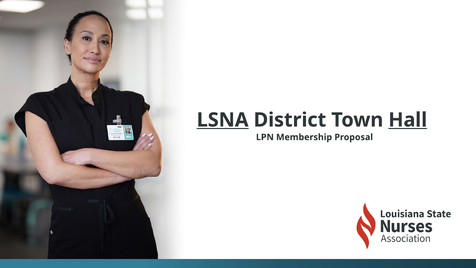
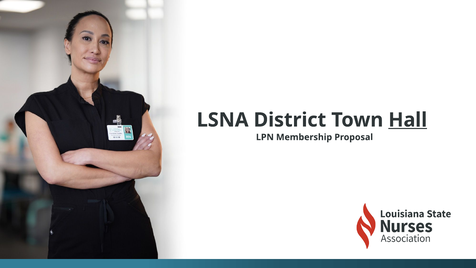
LSNA underline: present -> none
